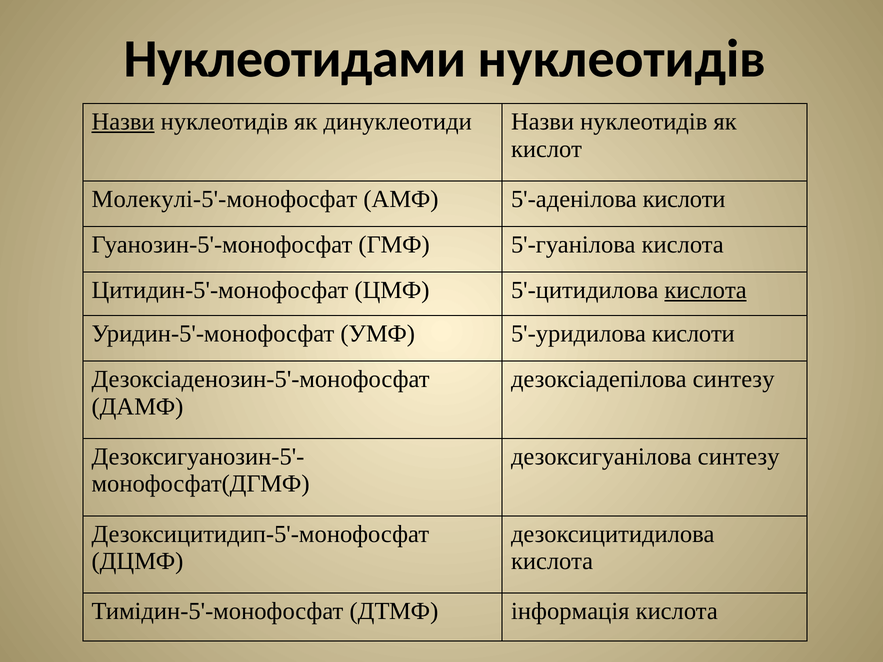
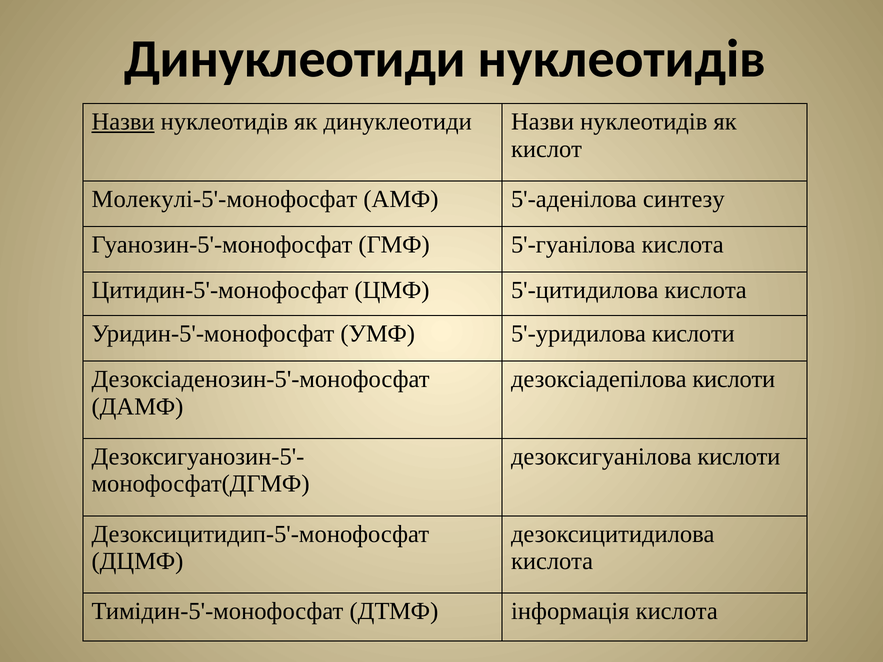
Нуклеотидами at (295, 59): Нуклеотидами -> Динуклеотиди
5'-аденілова кислоти: кислоти -> синтезу
кислота at (706, 290) underline: present -> none
дезоксіадепілова синтезу: синтезу -> кислоти
дезоксигуанілова синтезу: синтезу -> кислоти
